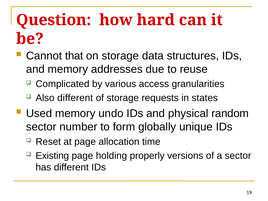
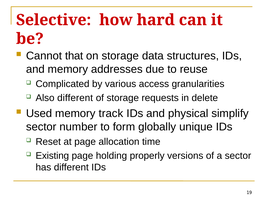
Question: Question -> Selective
states: states -> delete
undo: undo -> track
random: random -> simplify
